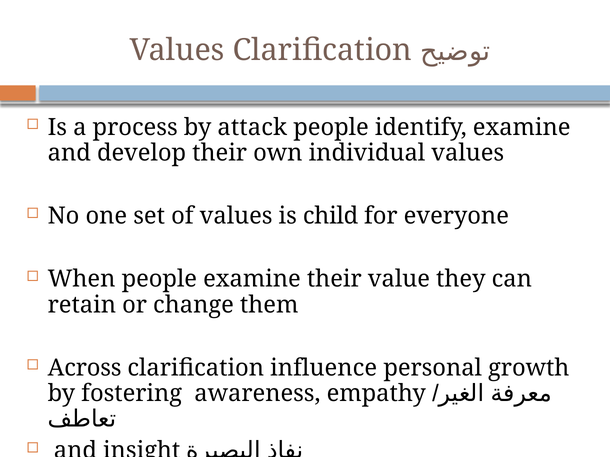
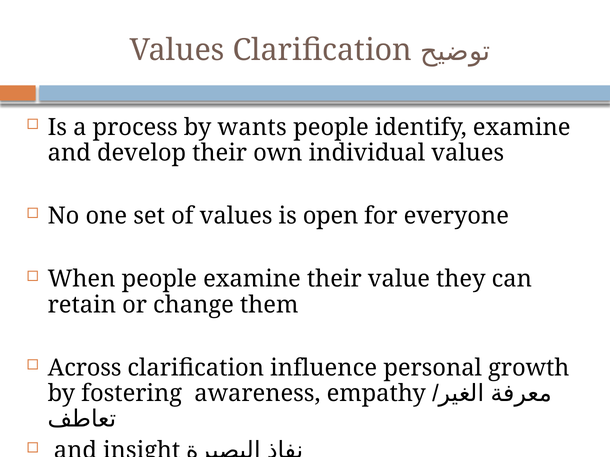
attack: attack -> wants
child: child -> open
